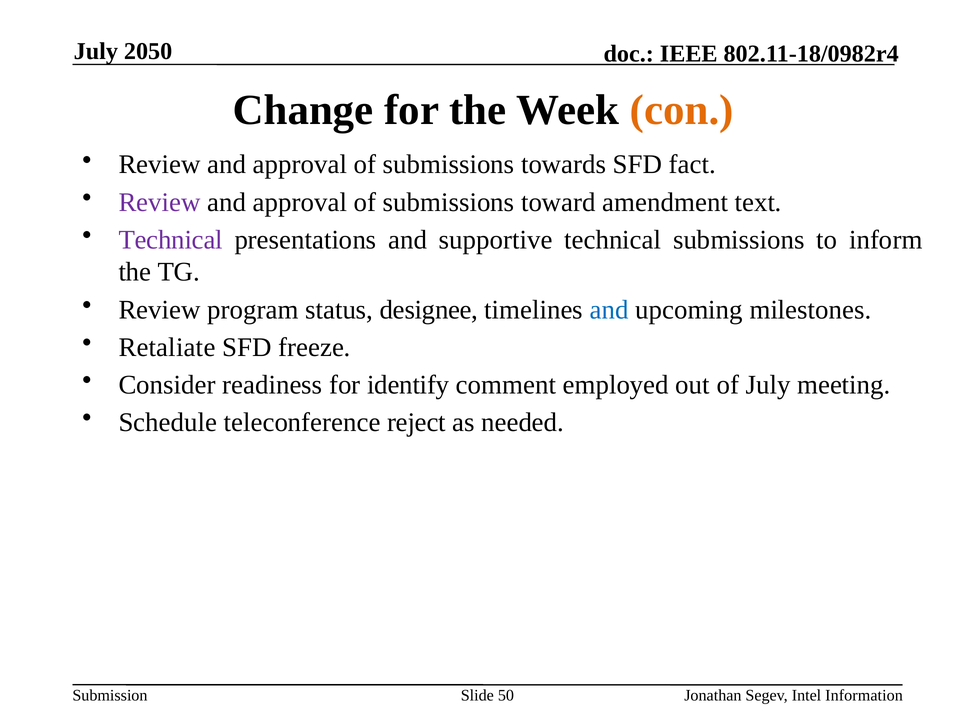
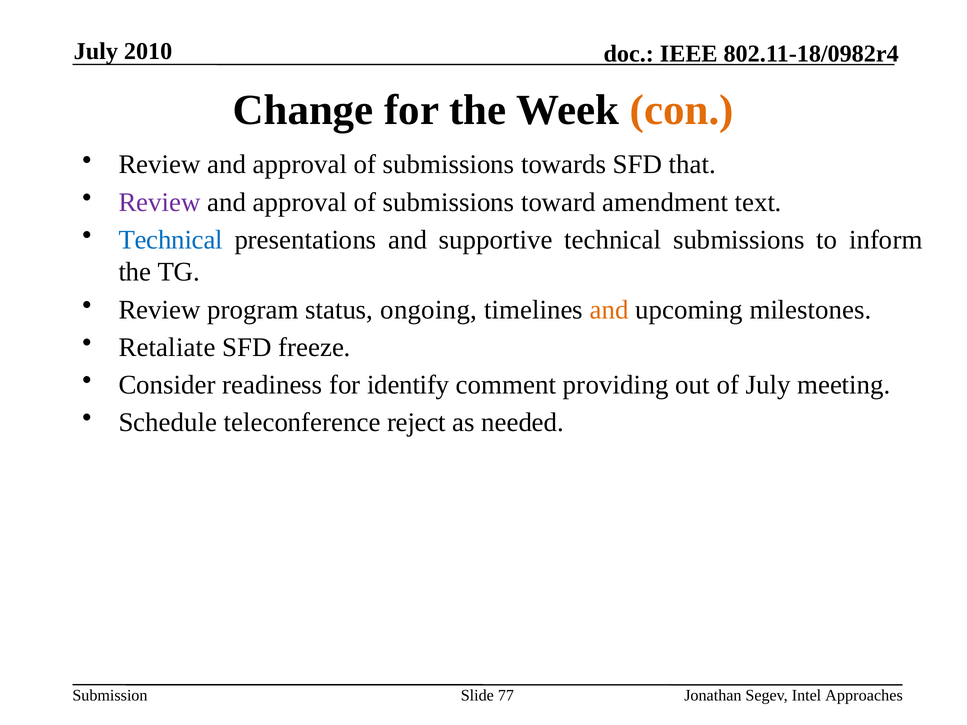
2050: 2050 -> 2010
fact: fact -> that
Technical at (171, 240) colour: purple -> blue
designee: designee -> ongoing
and at (609, 310) colour: blue -> orange
employed: employed -> providing
50: 50 -> 77
Information: Information -> Approaches
